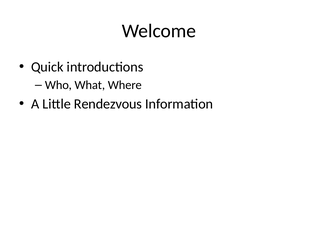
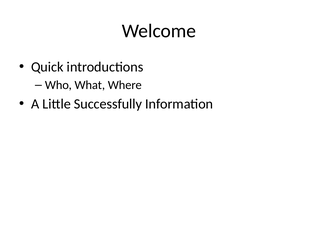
Rendezvous: Rendezvous -> Successfully
